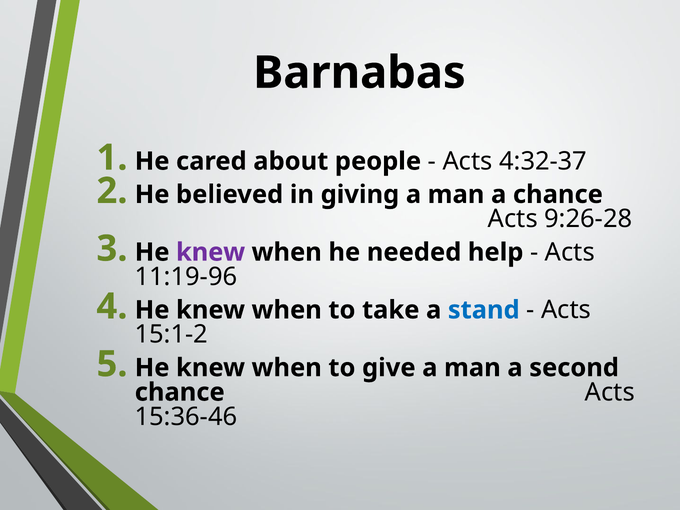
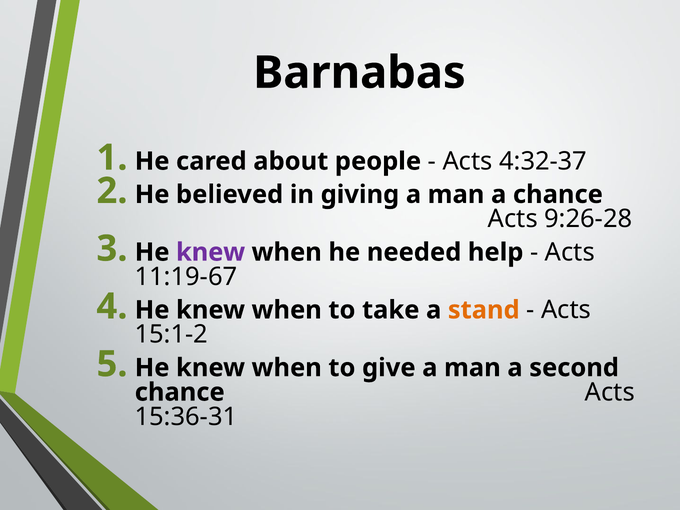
11:19-96: 11:19-96 -> 11:19-67
stand colour: blue -> orange
15:36-46: 15:36-46 -> 15:36-31
